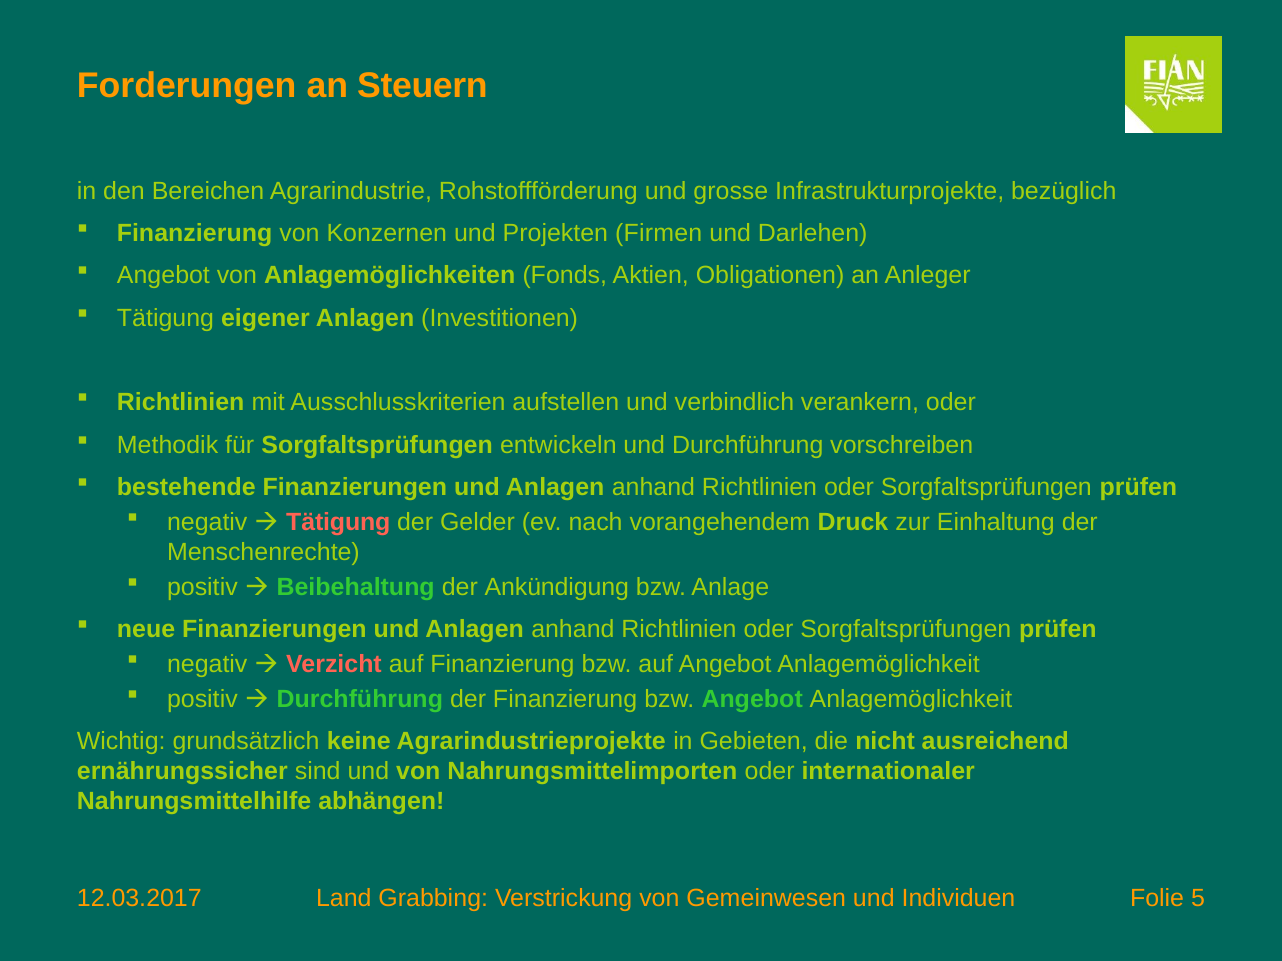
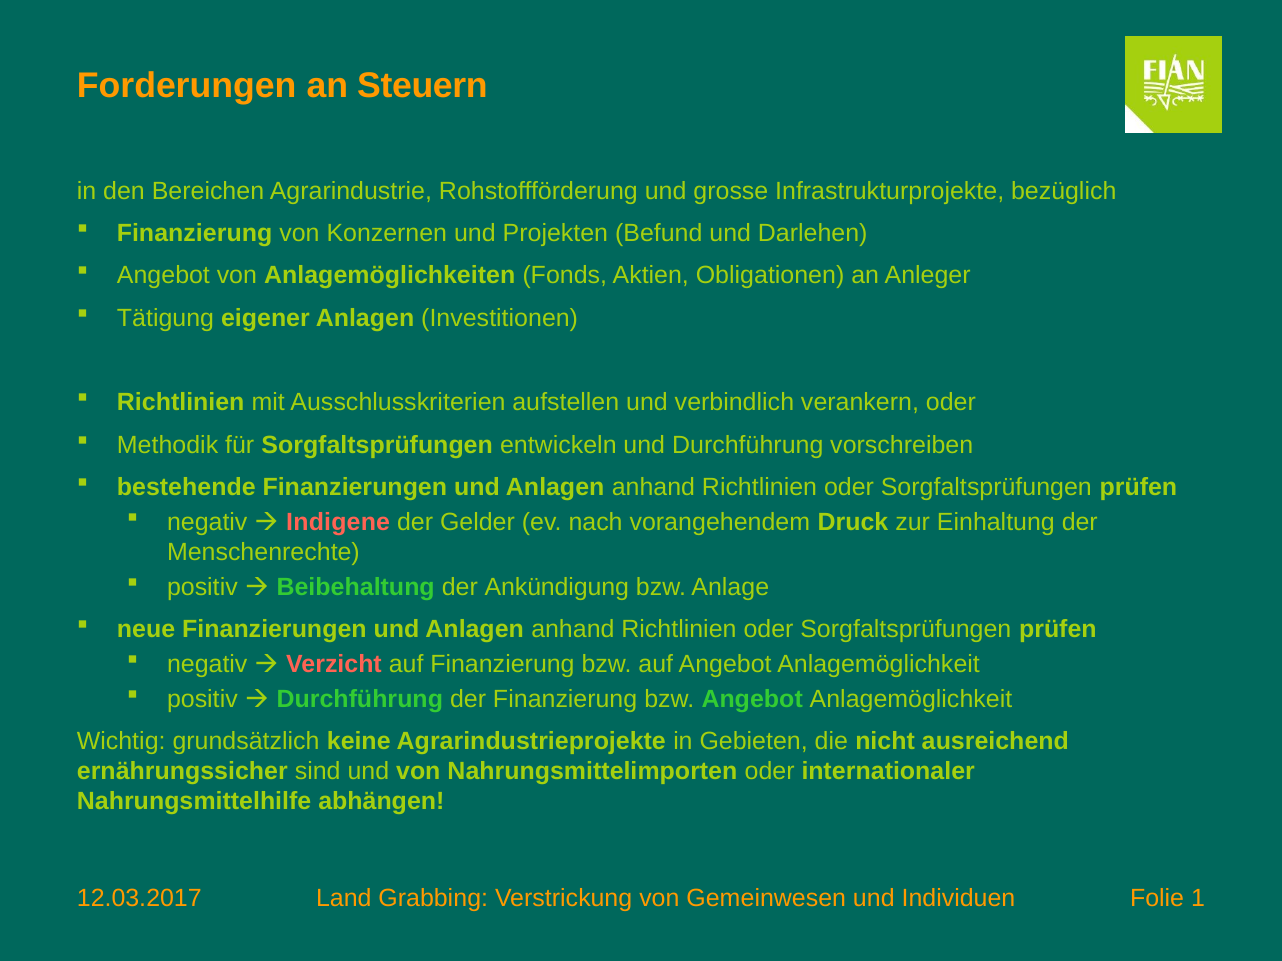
Firmen: Firmen -> Befund
Tätigung at (338, 523): Tätigung -> Indigene
5: 5 -> 1
